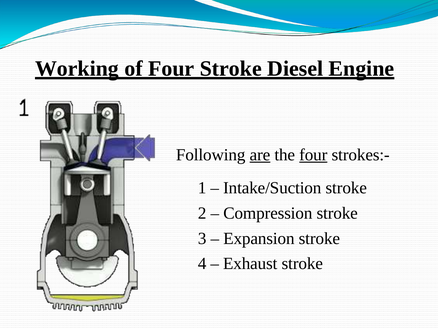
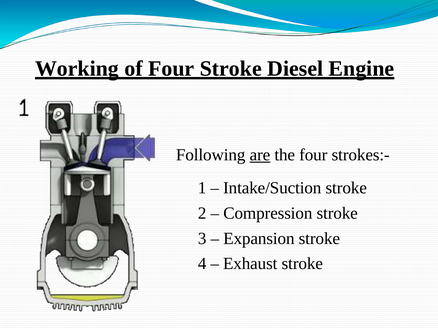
four at (313, 155) underline: present -> none
